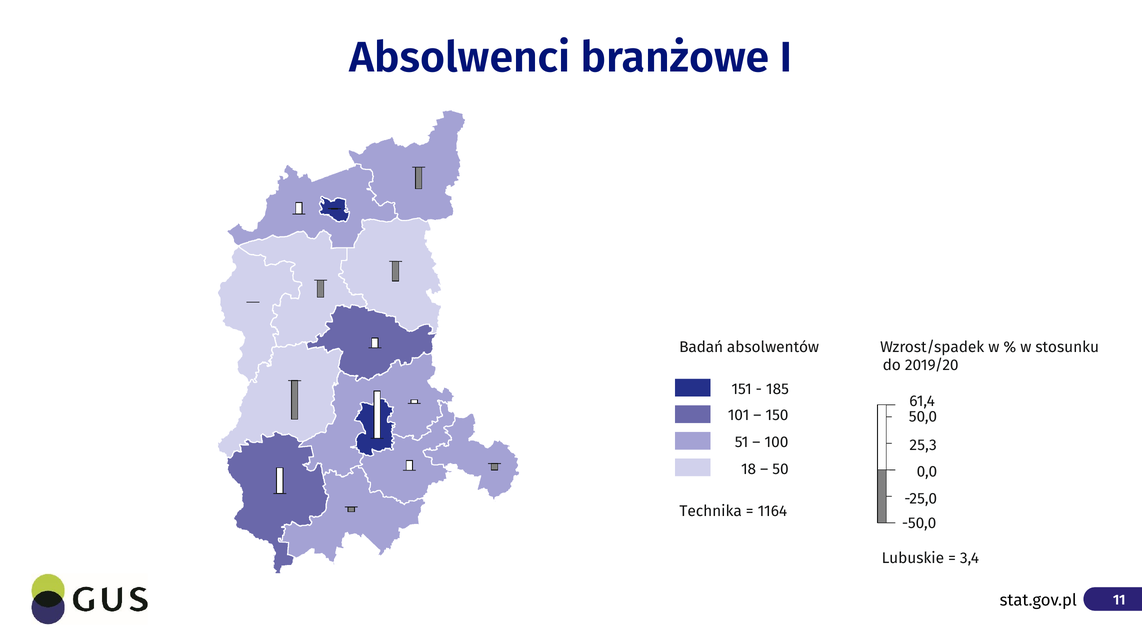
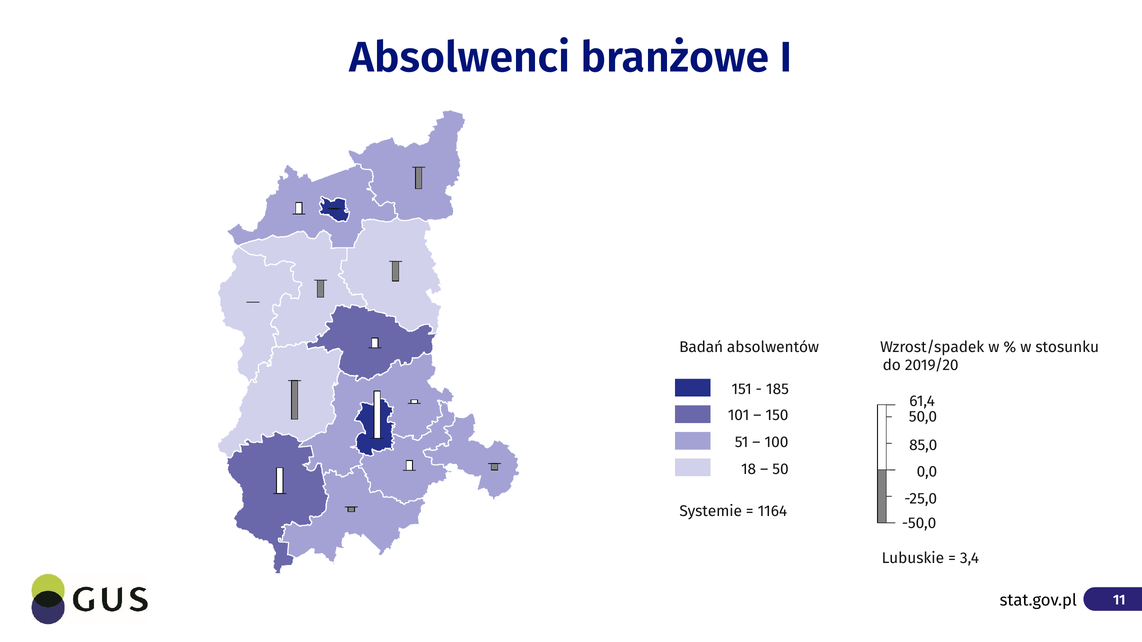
25,3: 25,3 -> 85,0
Technika: Technika -> Systemie
